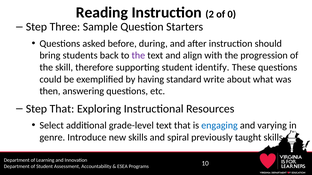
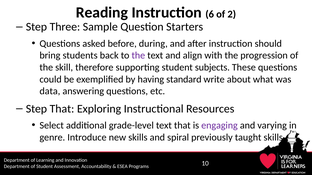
2: 2 -> 6
0: 0 -> 2
identify: identify -> subjects
then: then -> data
engaging colour: blue -> purple
